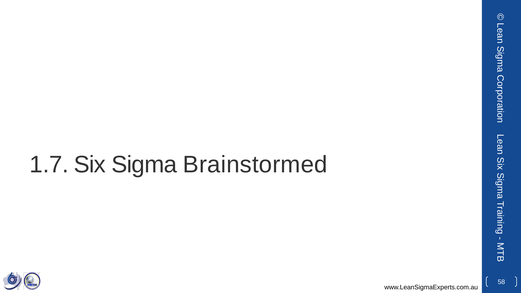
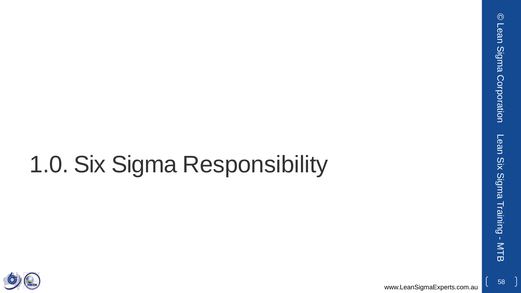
1.7: 1.7 -> 1.0
Brainstormed: Brainstormed -> Responsibility
